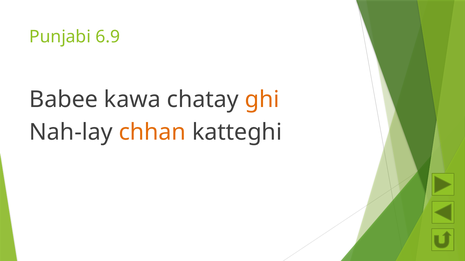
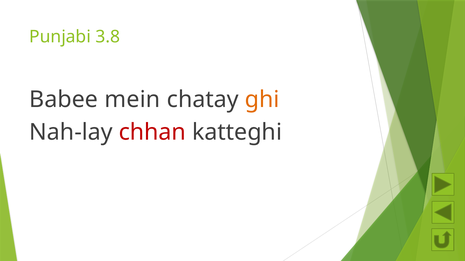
6.9: 6.9 -> 3.8
kawa: kawa -> mein
chhan colour: orange -> red
